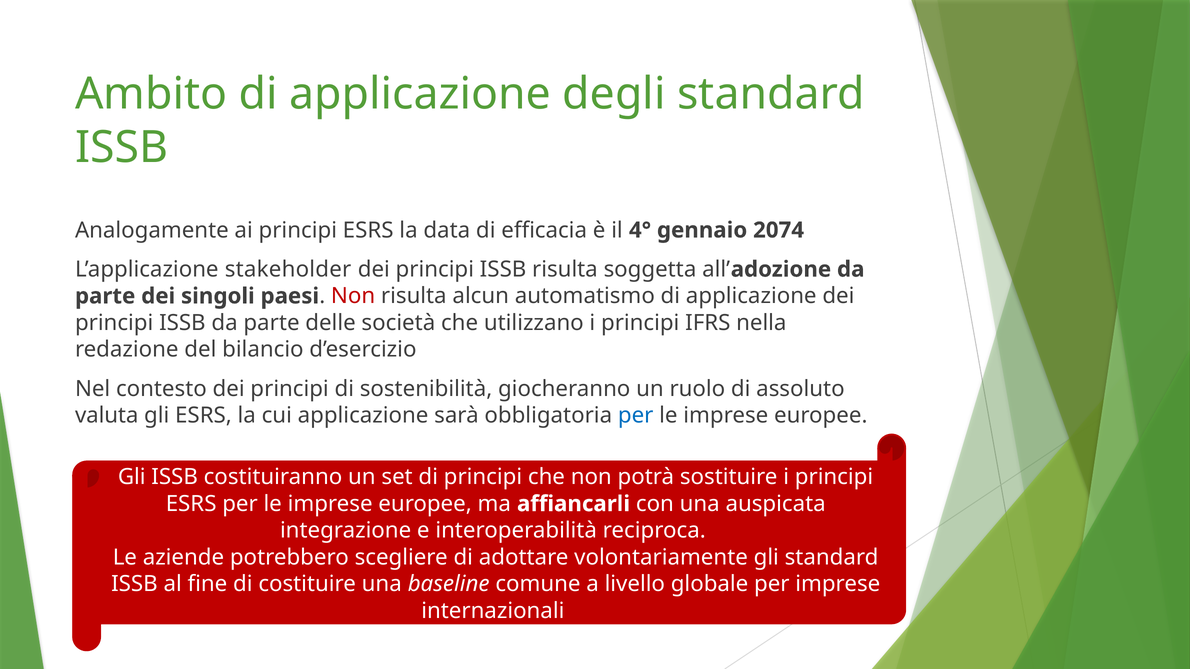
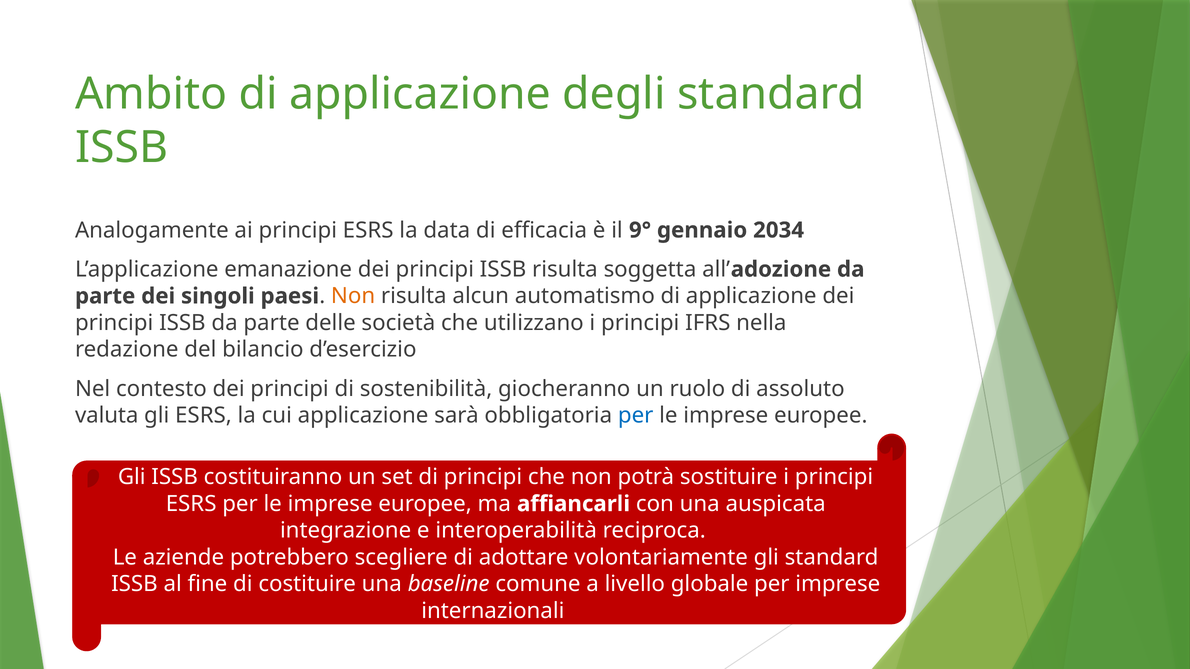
4°: 4° -> 9°
2074: 2074 -> 2034
stakeholder: stakeholder -> emanazione
Non at (353, 296) colour: red -> orange
